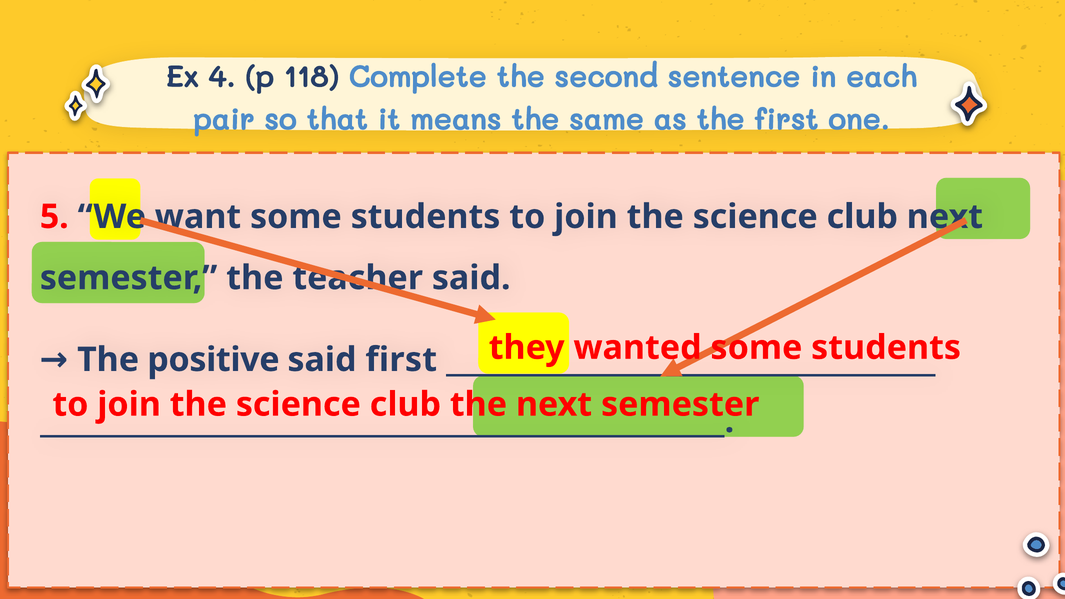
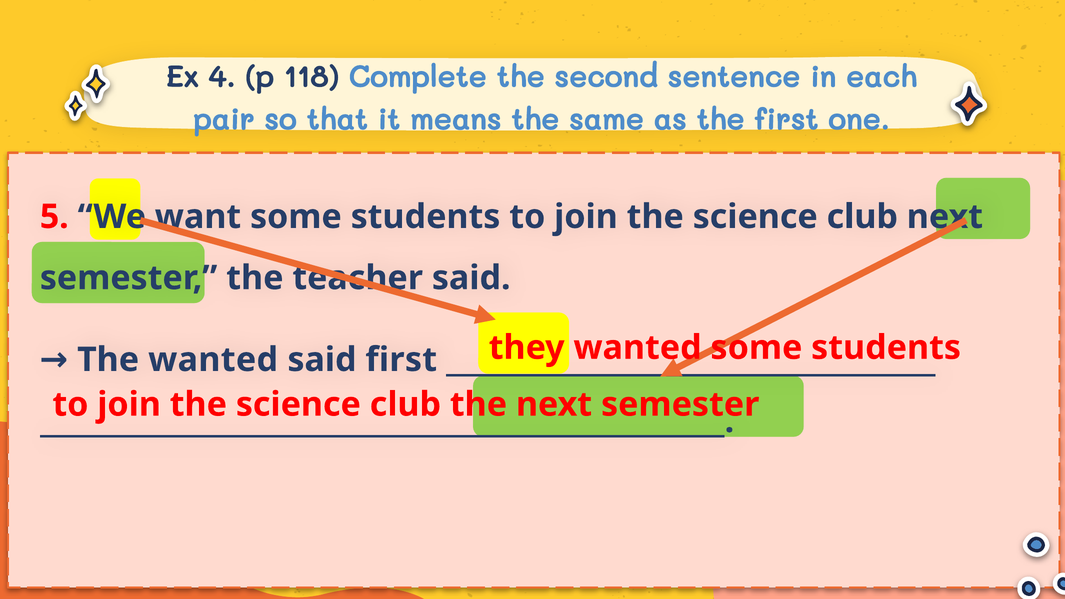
The positive: positive -> wanted
